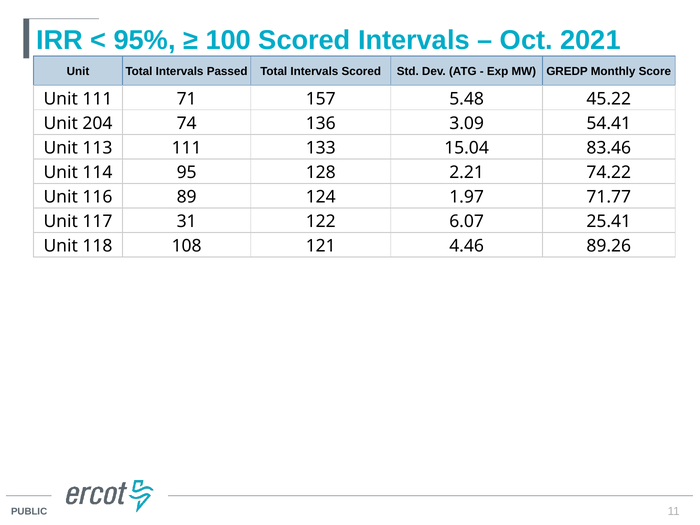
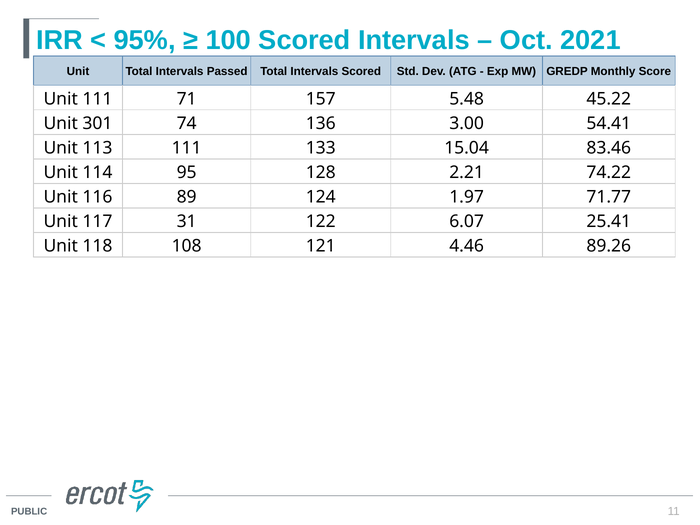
204: 204 -> 301
3.09: 3.09 -> 3.00
